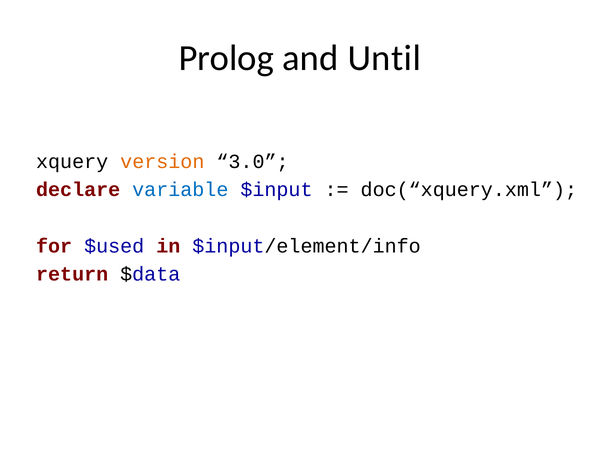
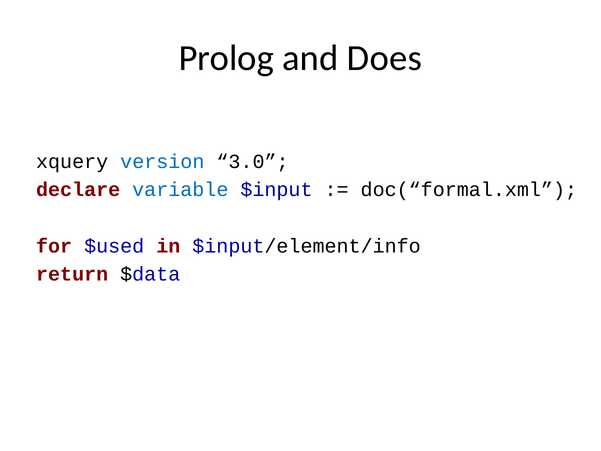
Until: Until -> Does
version colour: orange -> blue
doc(“xquery.xml: doc(“xquery.xml -> doc(“formal.xml
